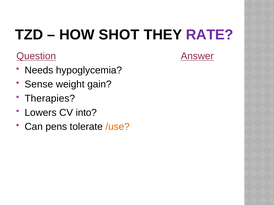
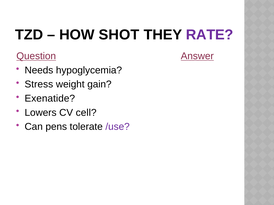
Sense: Sense -> Stress
Therapies: Therapies -> Exenatide
into: into -> cell
/use colour: orange -> purple
